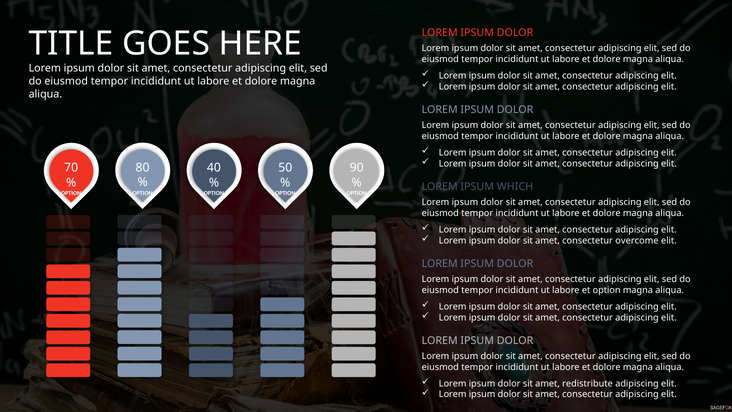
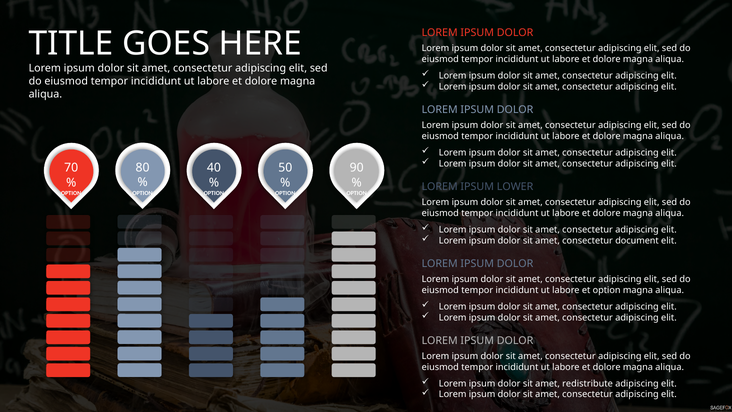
WHICH: WHICH -> LOWER
overcome: overcome -> document
